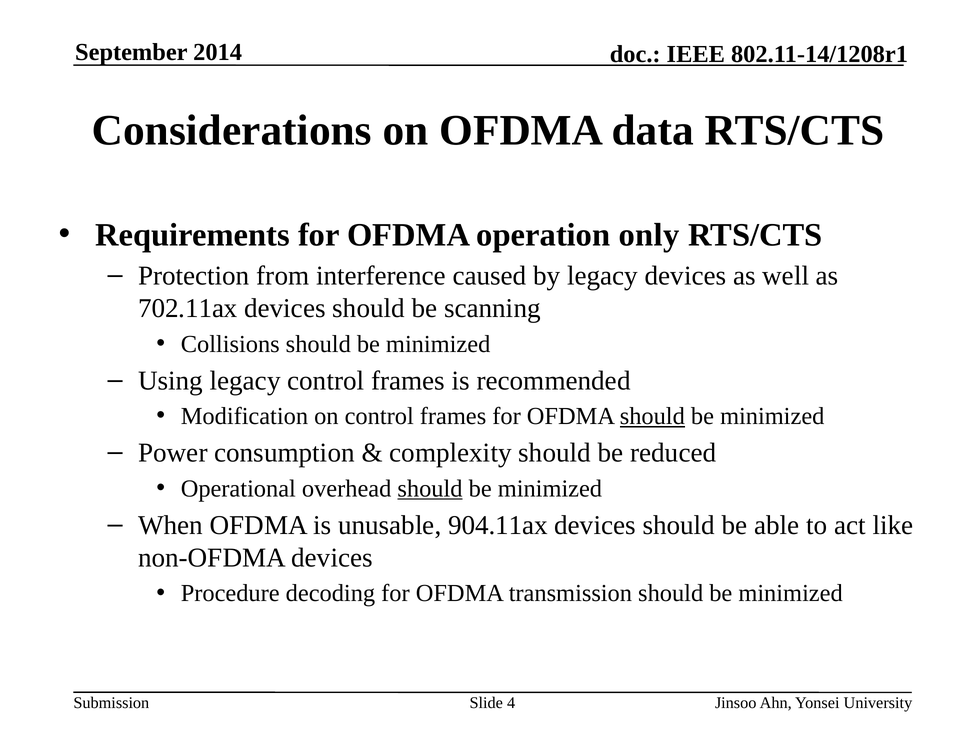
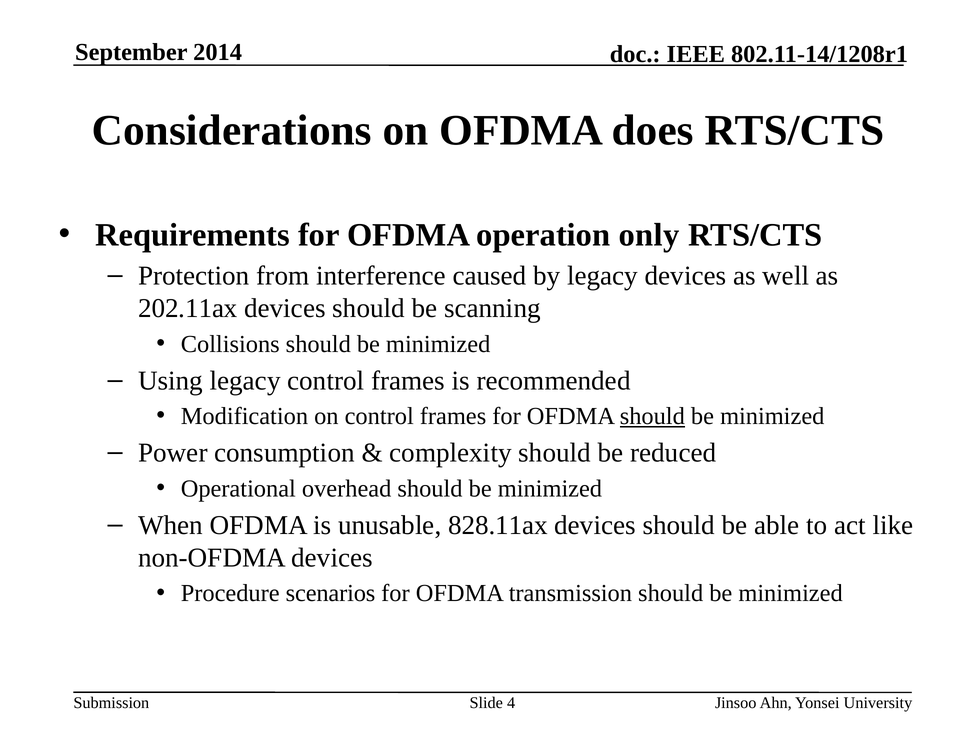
data: data -> does
702.11ax: 702.11ax -> 202.11ax
should at (430, 488) underline: present -> none
904.11ax: 904.11ax -> 828.11ax
decoding: decoding -> scenarios
